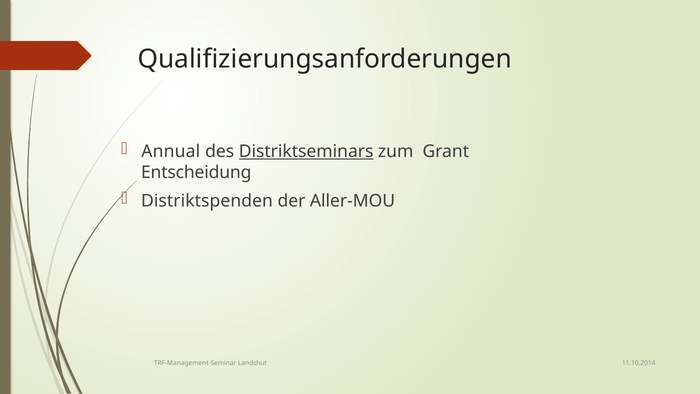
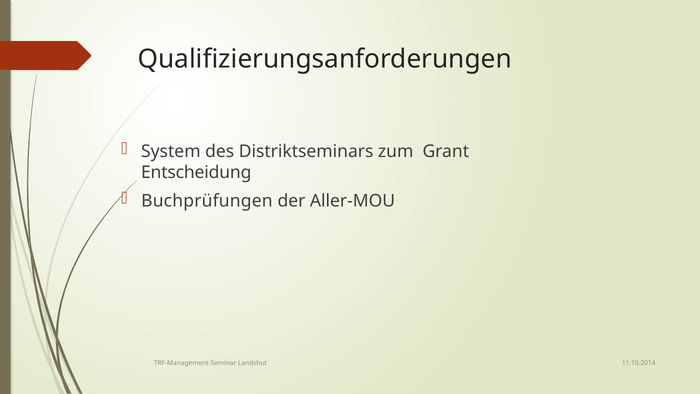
Annual: Annual -> System
Distriktseminars underline: present -> none
Distriktspenden: Distriktspenden -> Buchprüfungen
